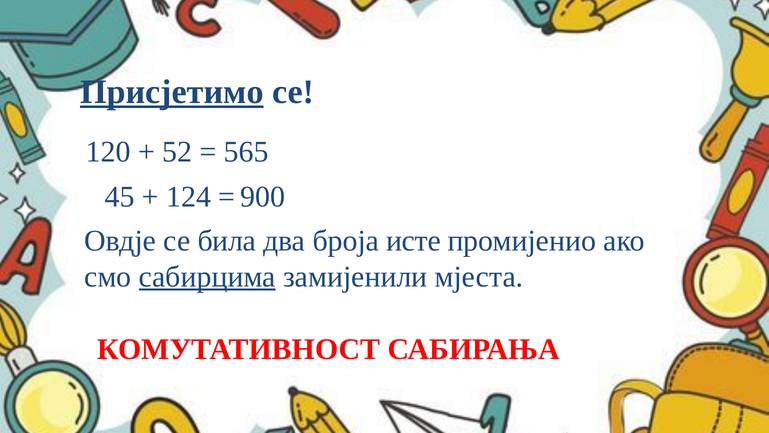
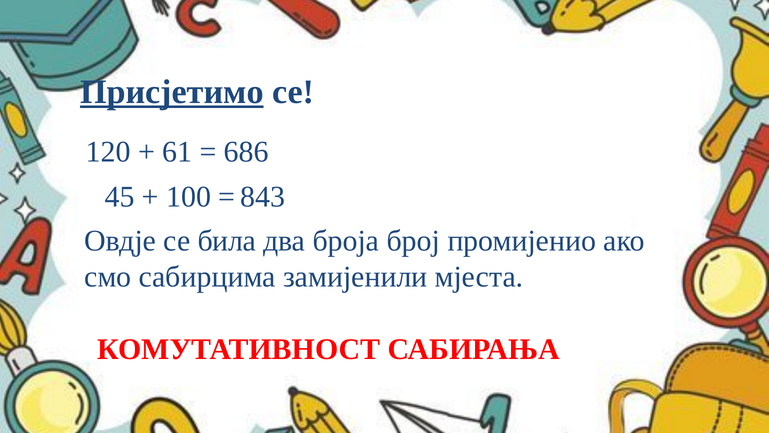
52: 52 -> 61
565: 565 -> 686
124: 124 -> 100
900: 900 -> 843
исте: исте -> број
сабирцима underline: present -> none
